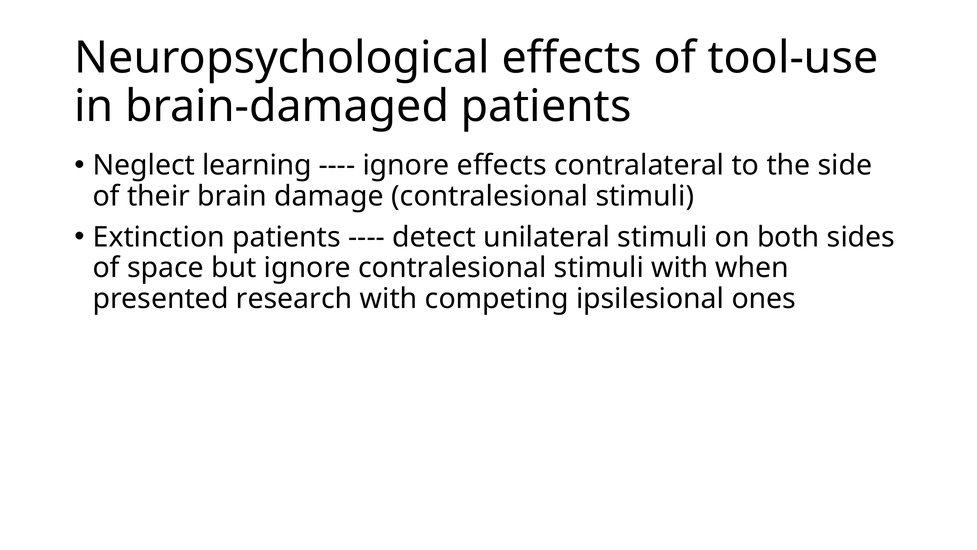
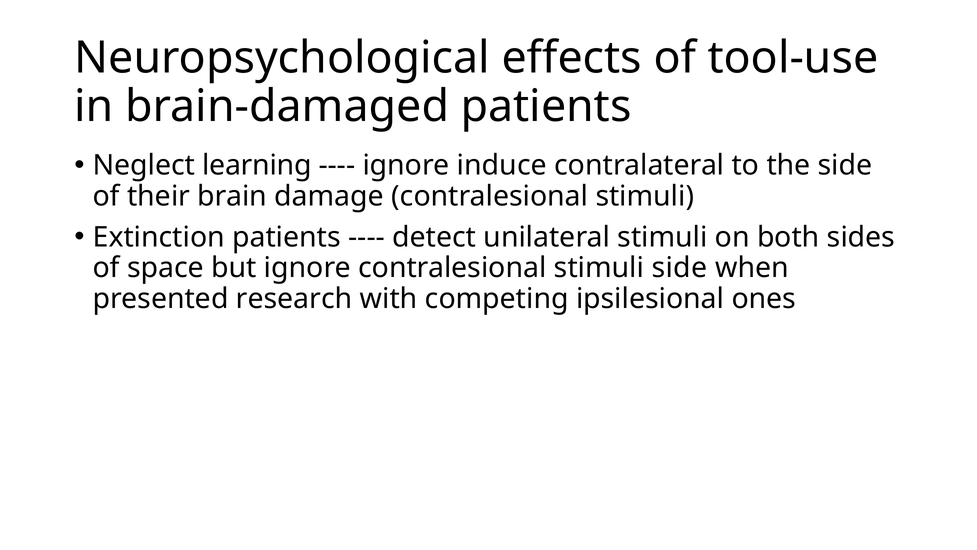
ignore effects: effects -> induce
stimuli with: with -> side
